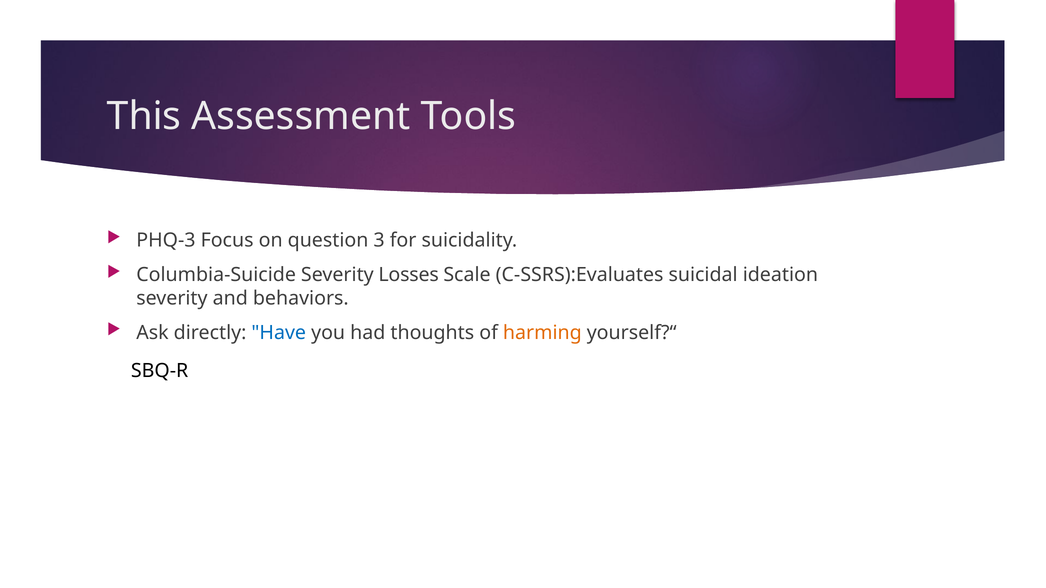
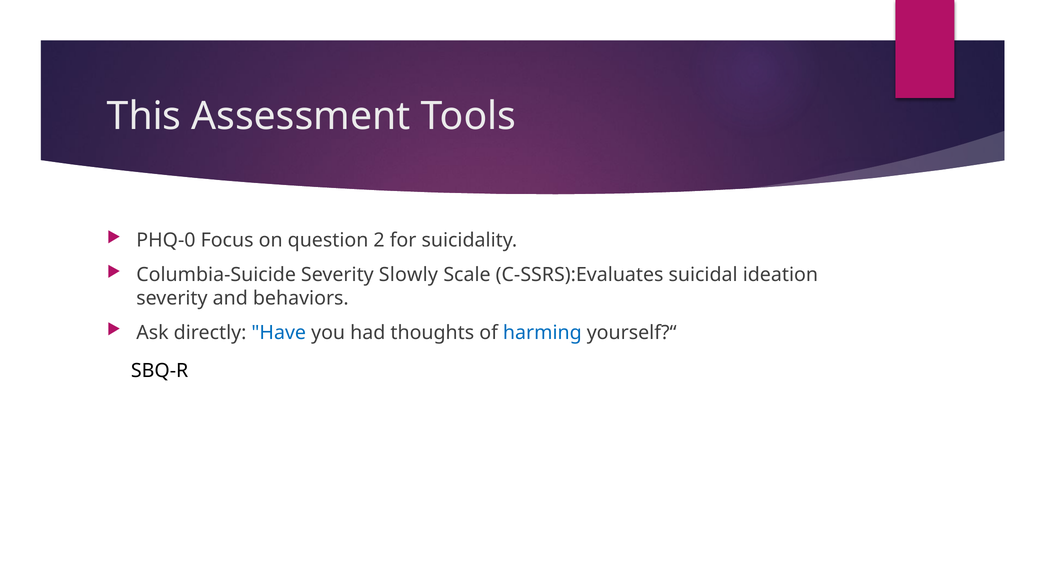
PHQ-3: PHQ-3 -> PHQ-0
3: 3 -> 2
Losses: Losses -> Slowly
harming colour: orange -> blue
